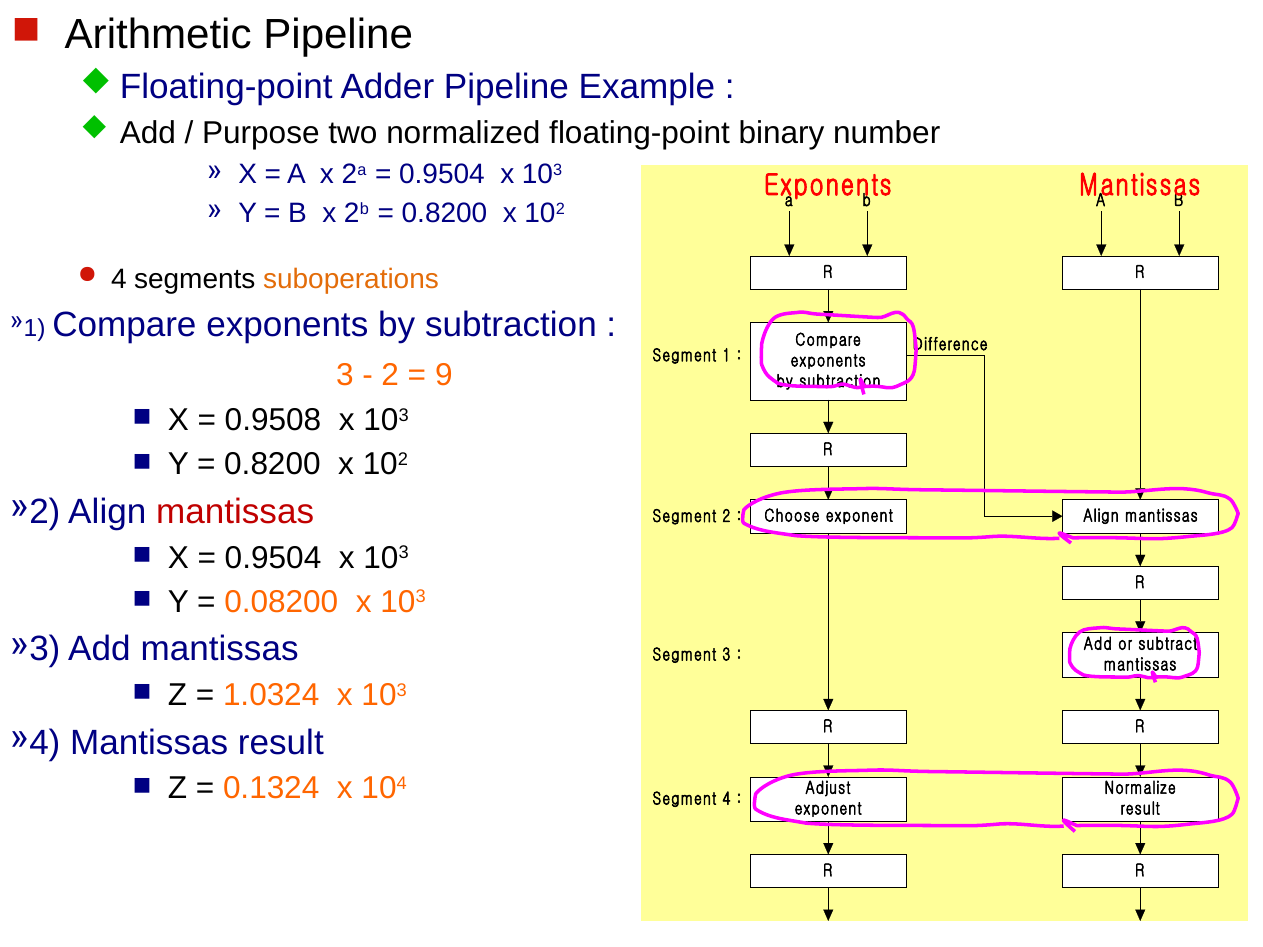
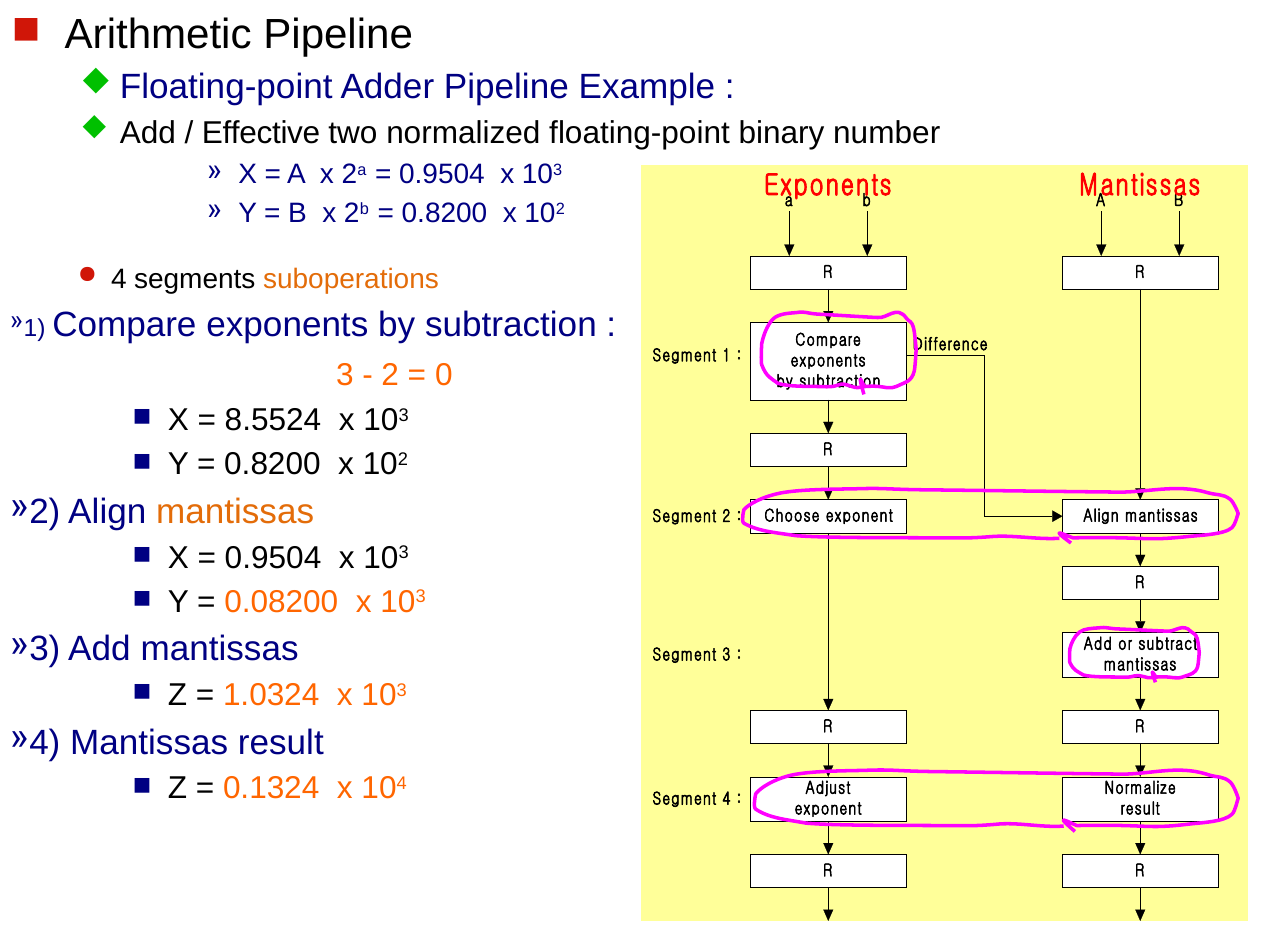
Purpose: Purpose -> Effective
9: 9 -> 0
0.9508: 0.9508 -> 8.5524
mantissas at (235, 512) colour: red -> orange
